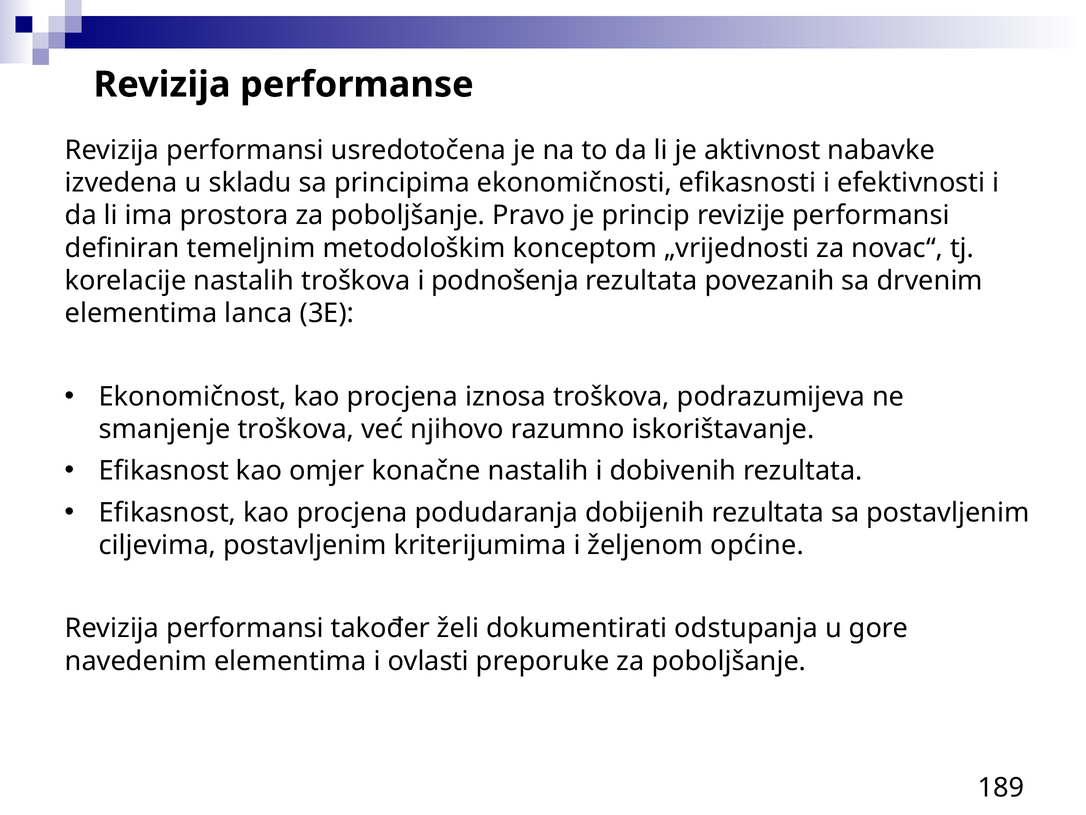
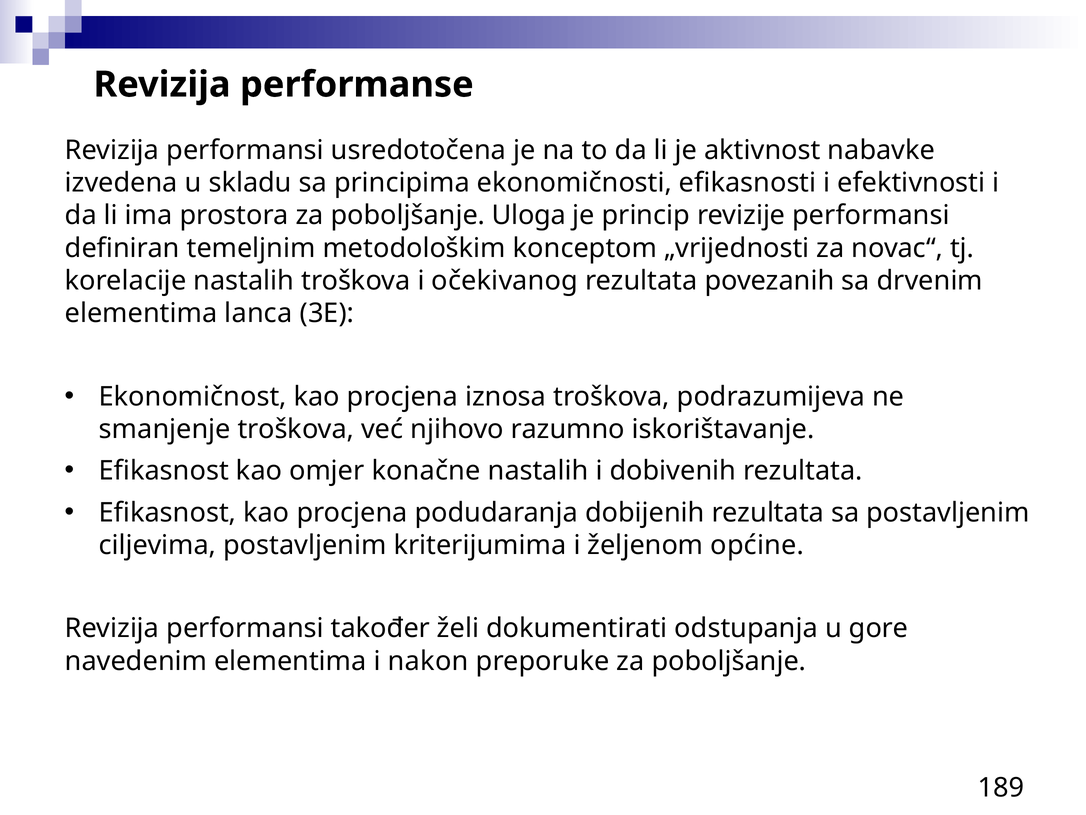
Pravo: Pravo -> Uloga
podnošenja: podnošenja -> očekivanog
ovlasti: ovlasti -> nakon
